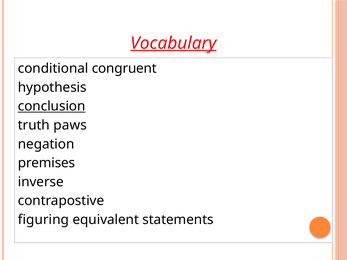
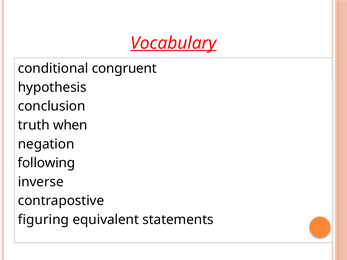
conclusion underline: present -> none
paws: paws -> when
premises: premises -> following
